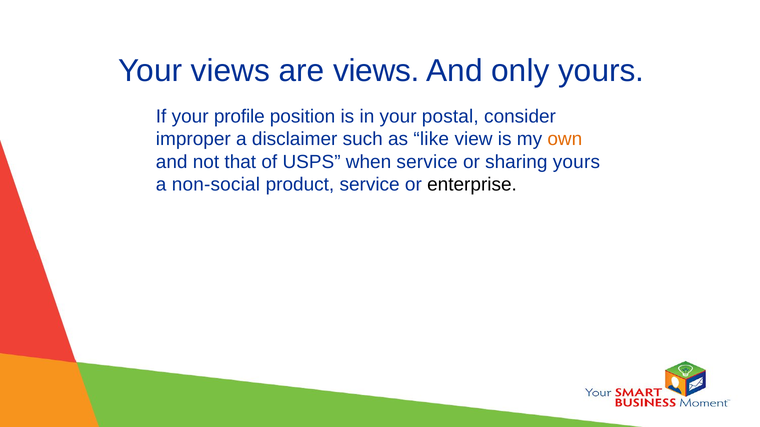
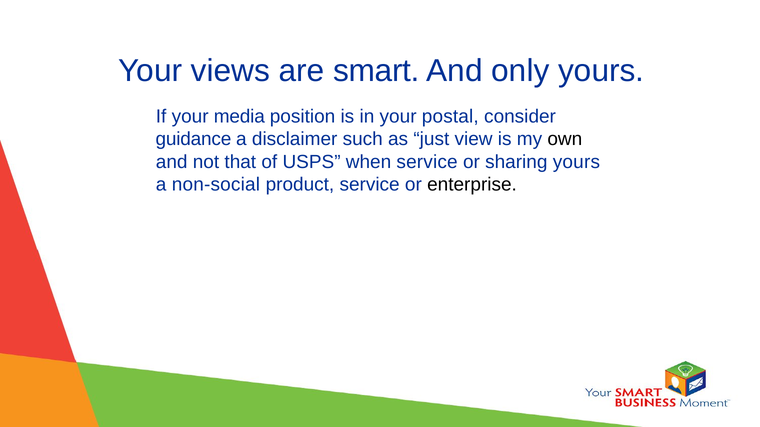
are views: views -> smart
profile: profile -> media
improper: improper -> guidance
like: like -> just
own colour: orange -> black
